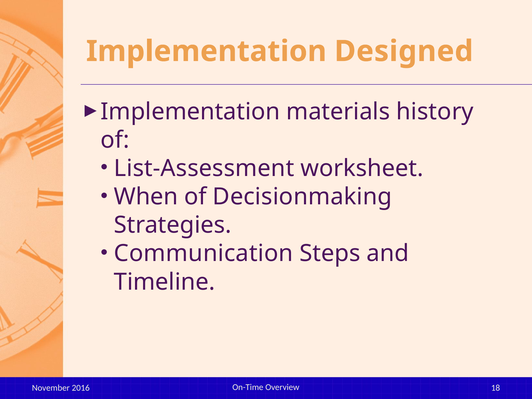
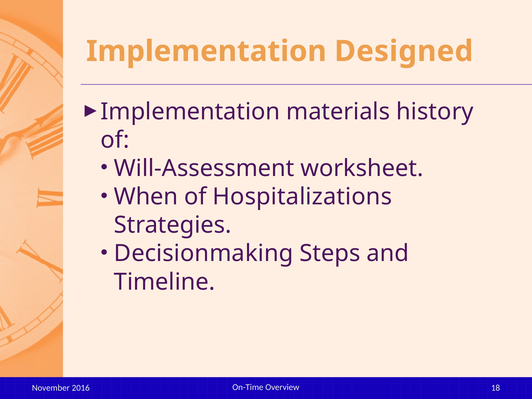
List-Assessment: List-Assessment -> Will-Assessment
Decisionmaking: Decisionmaking -> Hospitalizations
Communication: Communication -> Decisionmaking
